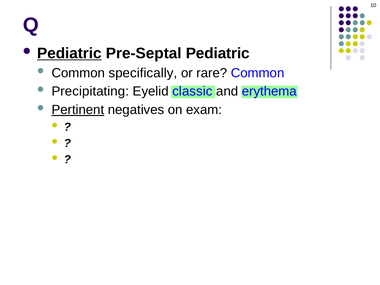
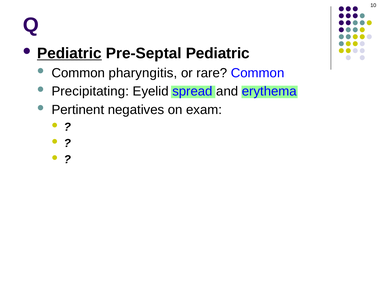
specifically: specifically -> pharyngitis
classic: classic -> spread
Pertinent underline: present -> none
